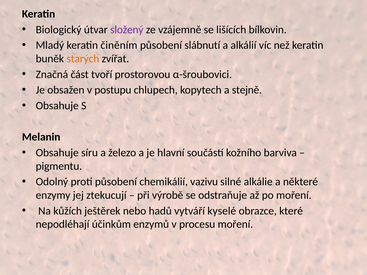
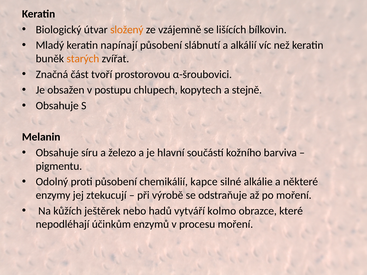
složený colour: purple -> orange
činěním: činěním -> napínají
vazivu: vazivu -> kapce
kyselé: kyselé -> kolmo
